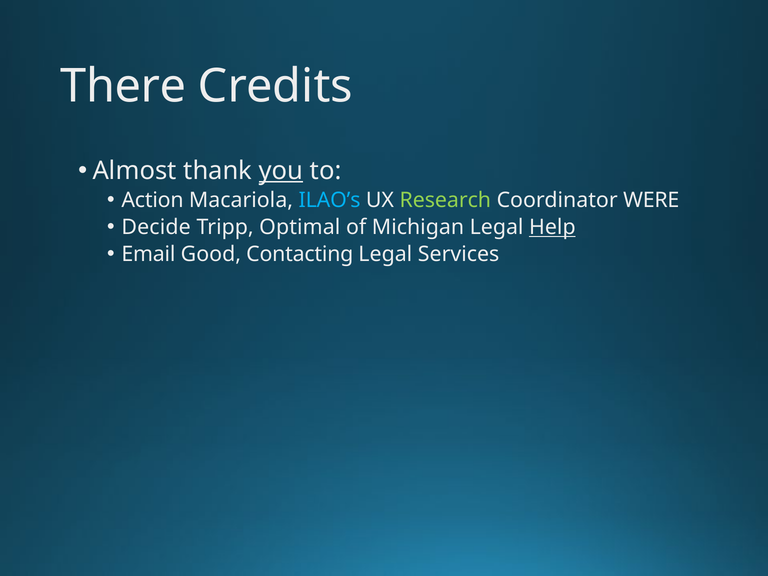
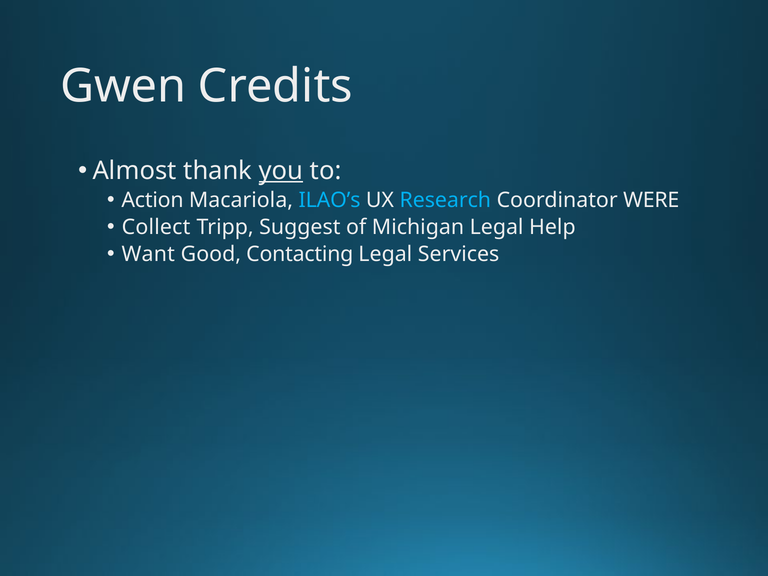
There: There -> Gwen
Research colour: light green -> light blue
Decide: Decide -> Collect
Optimal: Optimal -> Suggest
Help underline: present -> none
Email: Email -> Want
